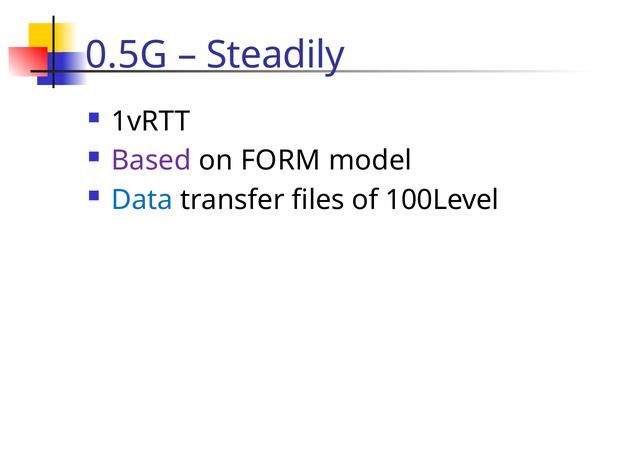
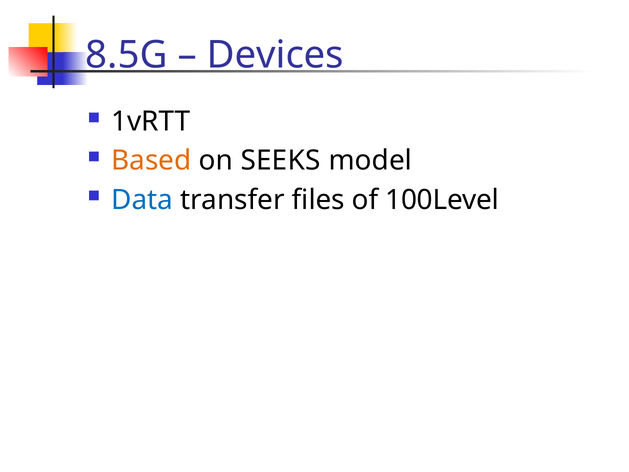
0.5G: 0.5G -> 8.5G
Steadily: Steadily -> Devices
Based colour: purple -> orange
FORM: FORM -> SEEKS
